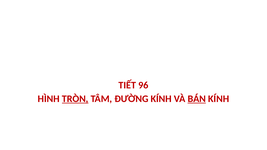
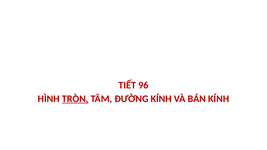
BÁN underline: present -> none
